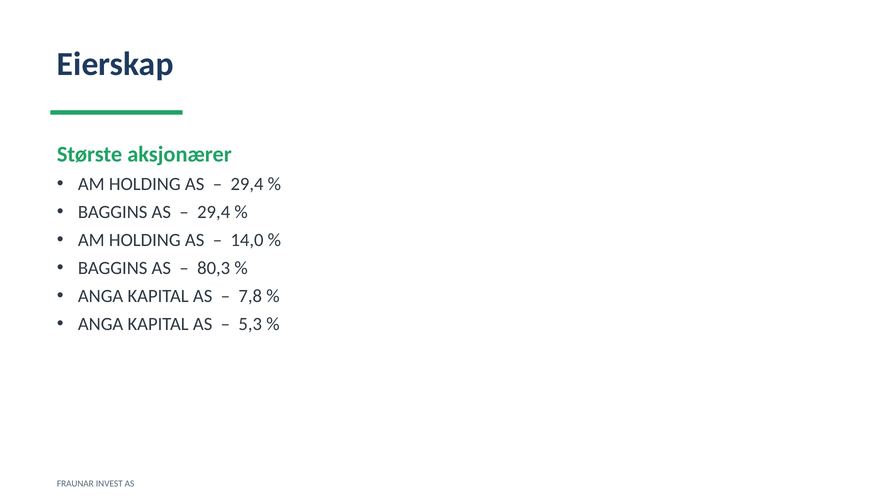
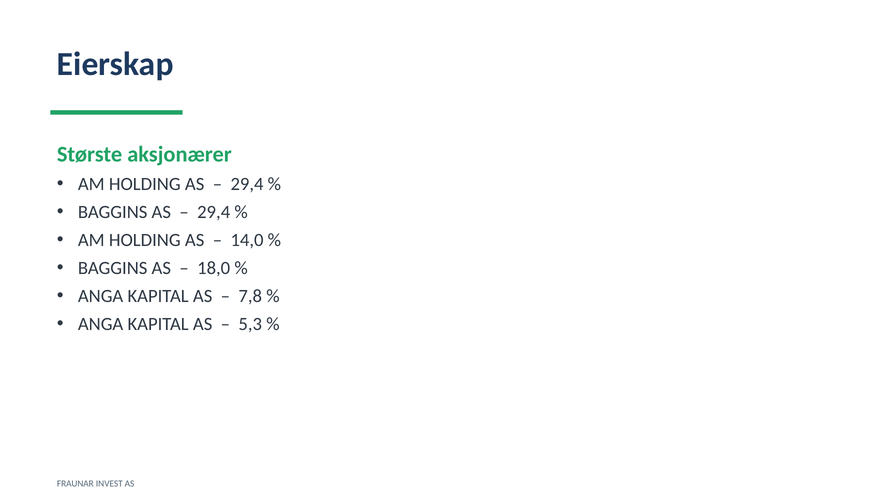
80,3: 80,3 -> 18,0
